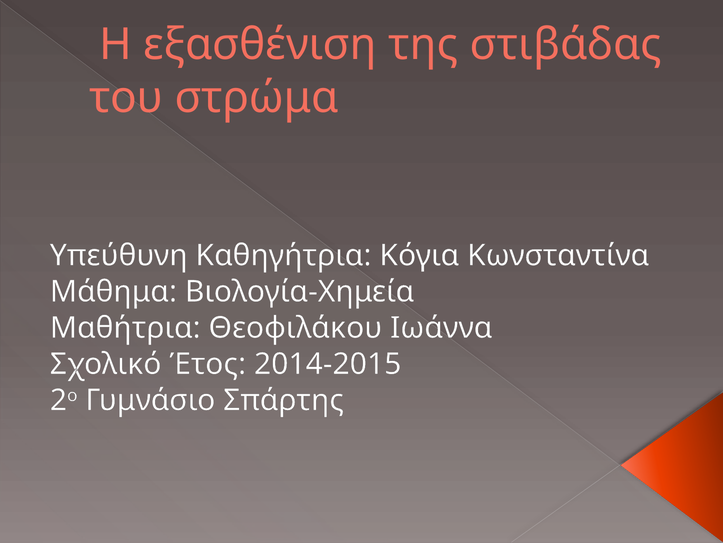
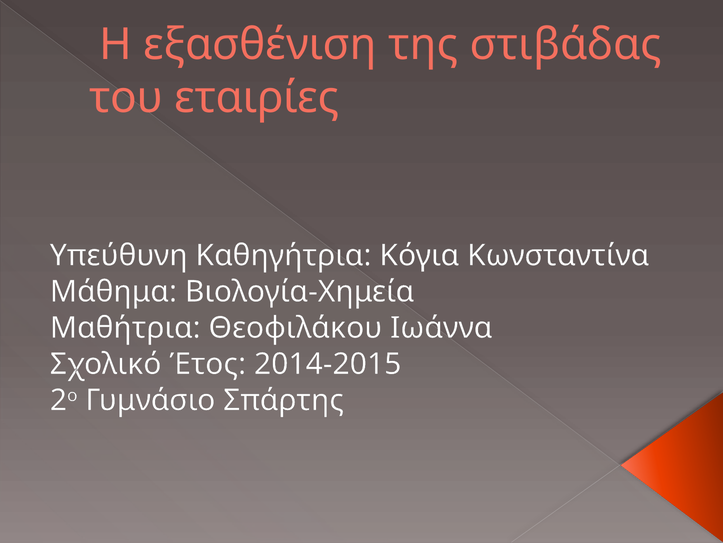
στρώμα: στρώμα -> εταιρίες
